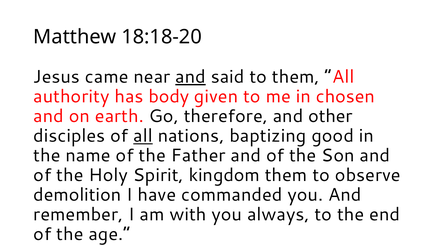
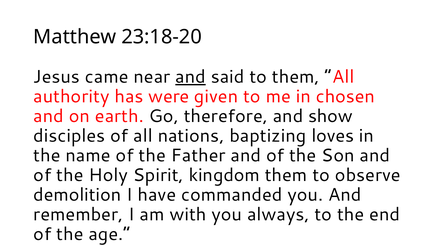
18:18-20: 18:18-20 -> 23:18-20
body: body -> were
other: other -> show
all at (143, 136) underline: present -> none
good: good -> loves
